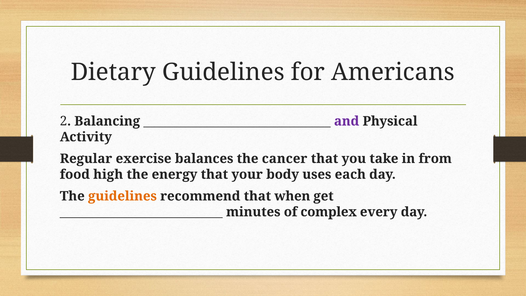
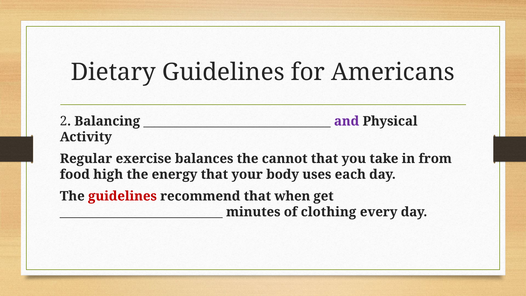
cancer: cancer -> cannot
guidelines at (122, 196) colour: orange -> red
complex: complex -> clothing
